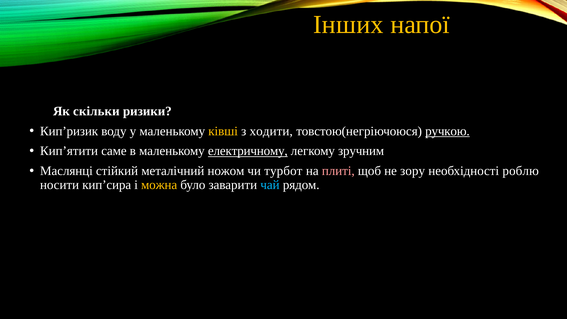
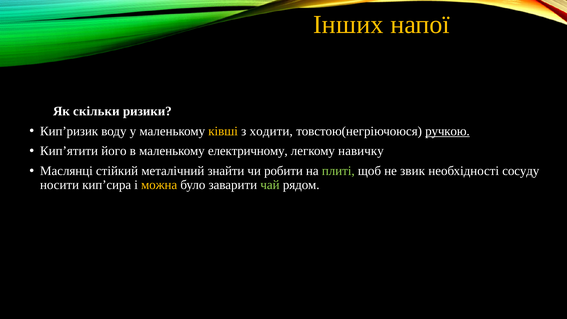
саме: саме -> його
електричному underline: present -> none
зручним: зручним -> навичку
ножом: ножом -> знайти
турбот: турбот -> робити
плиті colour: pink -> light green
зору: зору -> звик
роблю: роблю -> сосуду
чай colour: light blue -> light green
